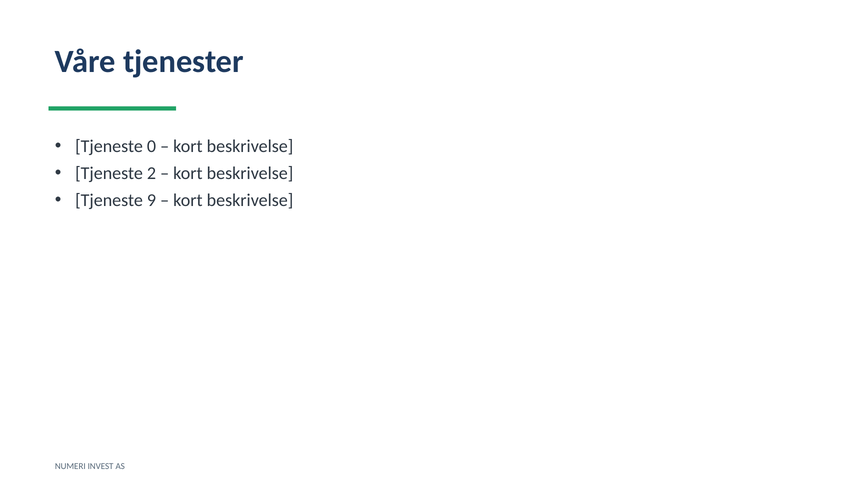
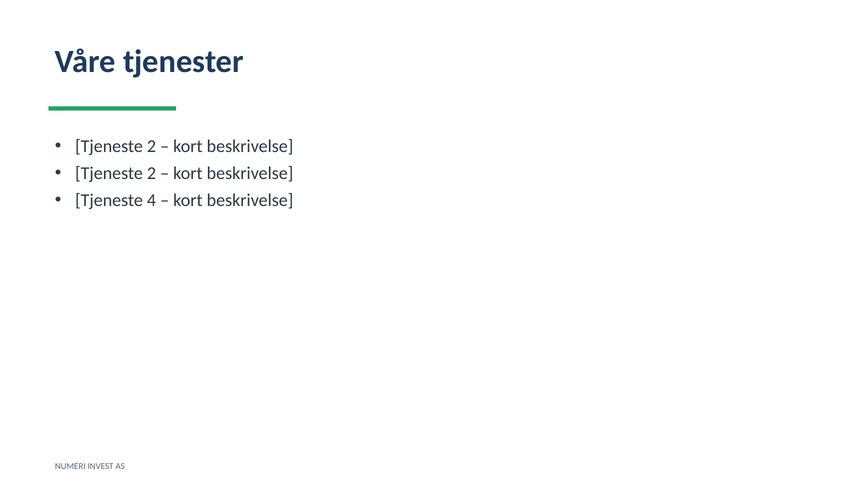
0 at (151, 146): 0 -> 2
9: 9 -> 4
